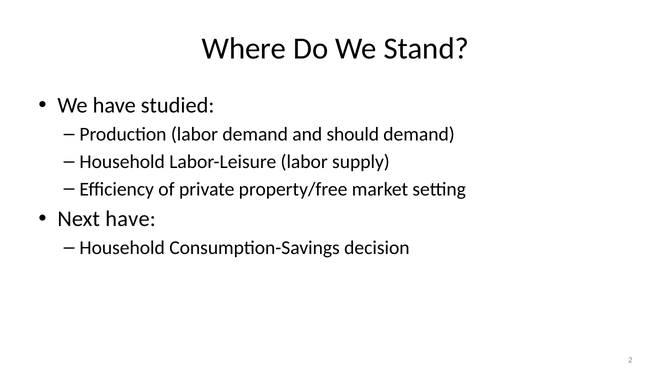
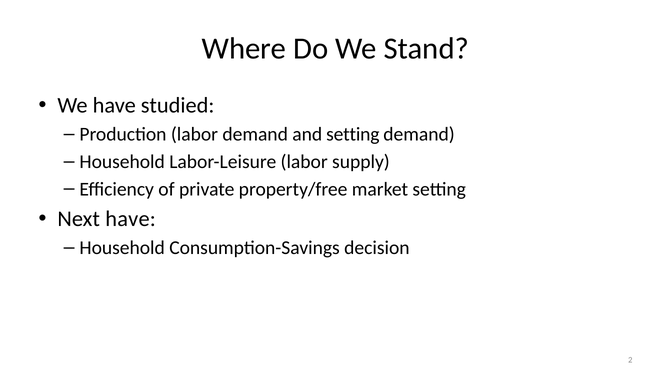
and should: should -> setting
